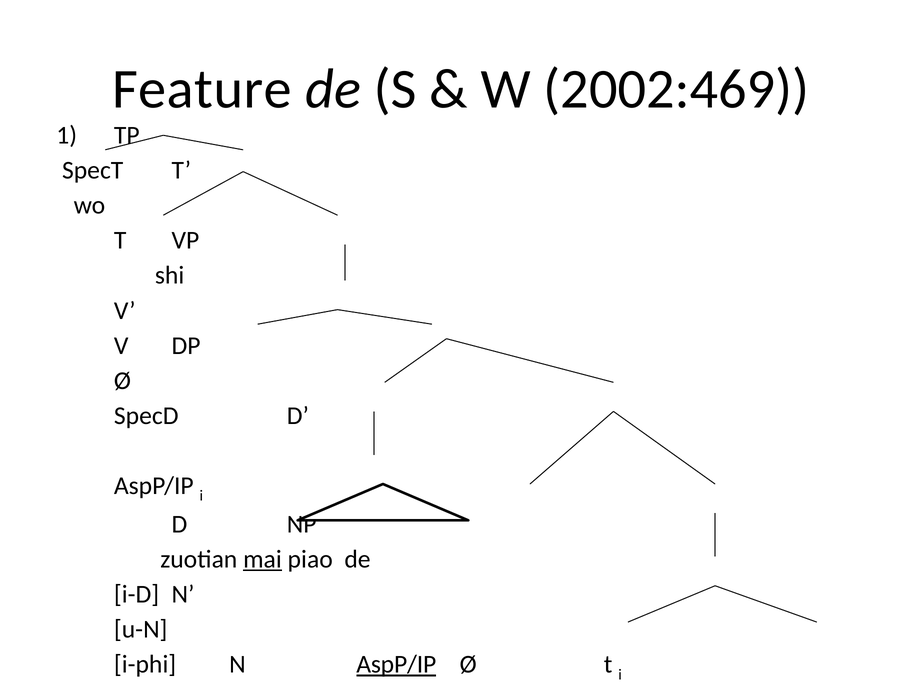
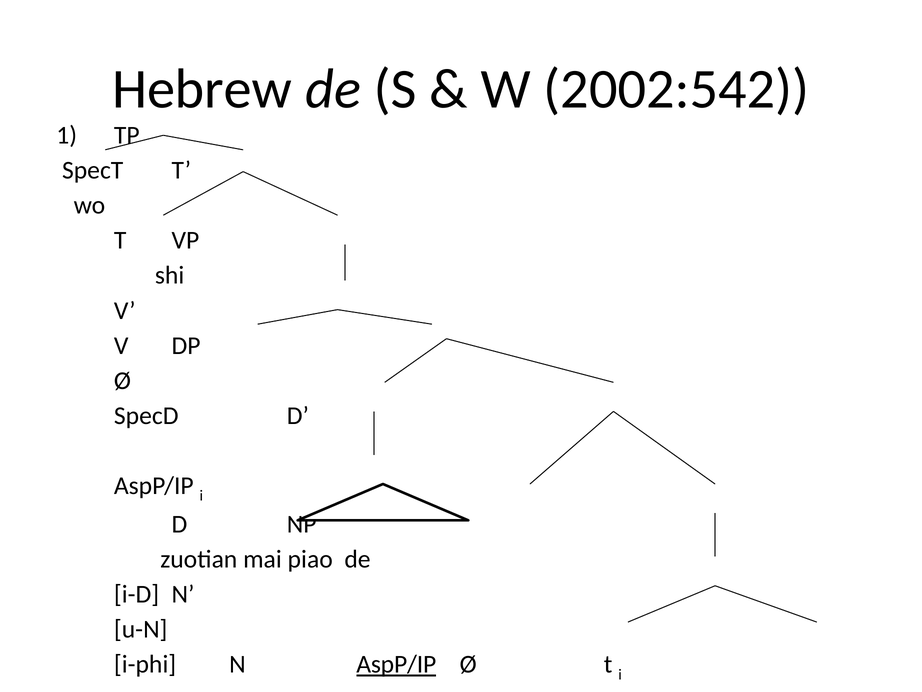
Feature: Feature -> Hebrew
2002:469: 2002:469 -> 2002:542
mai underline: present -> none
